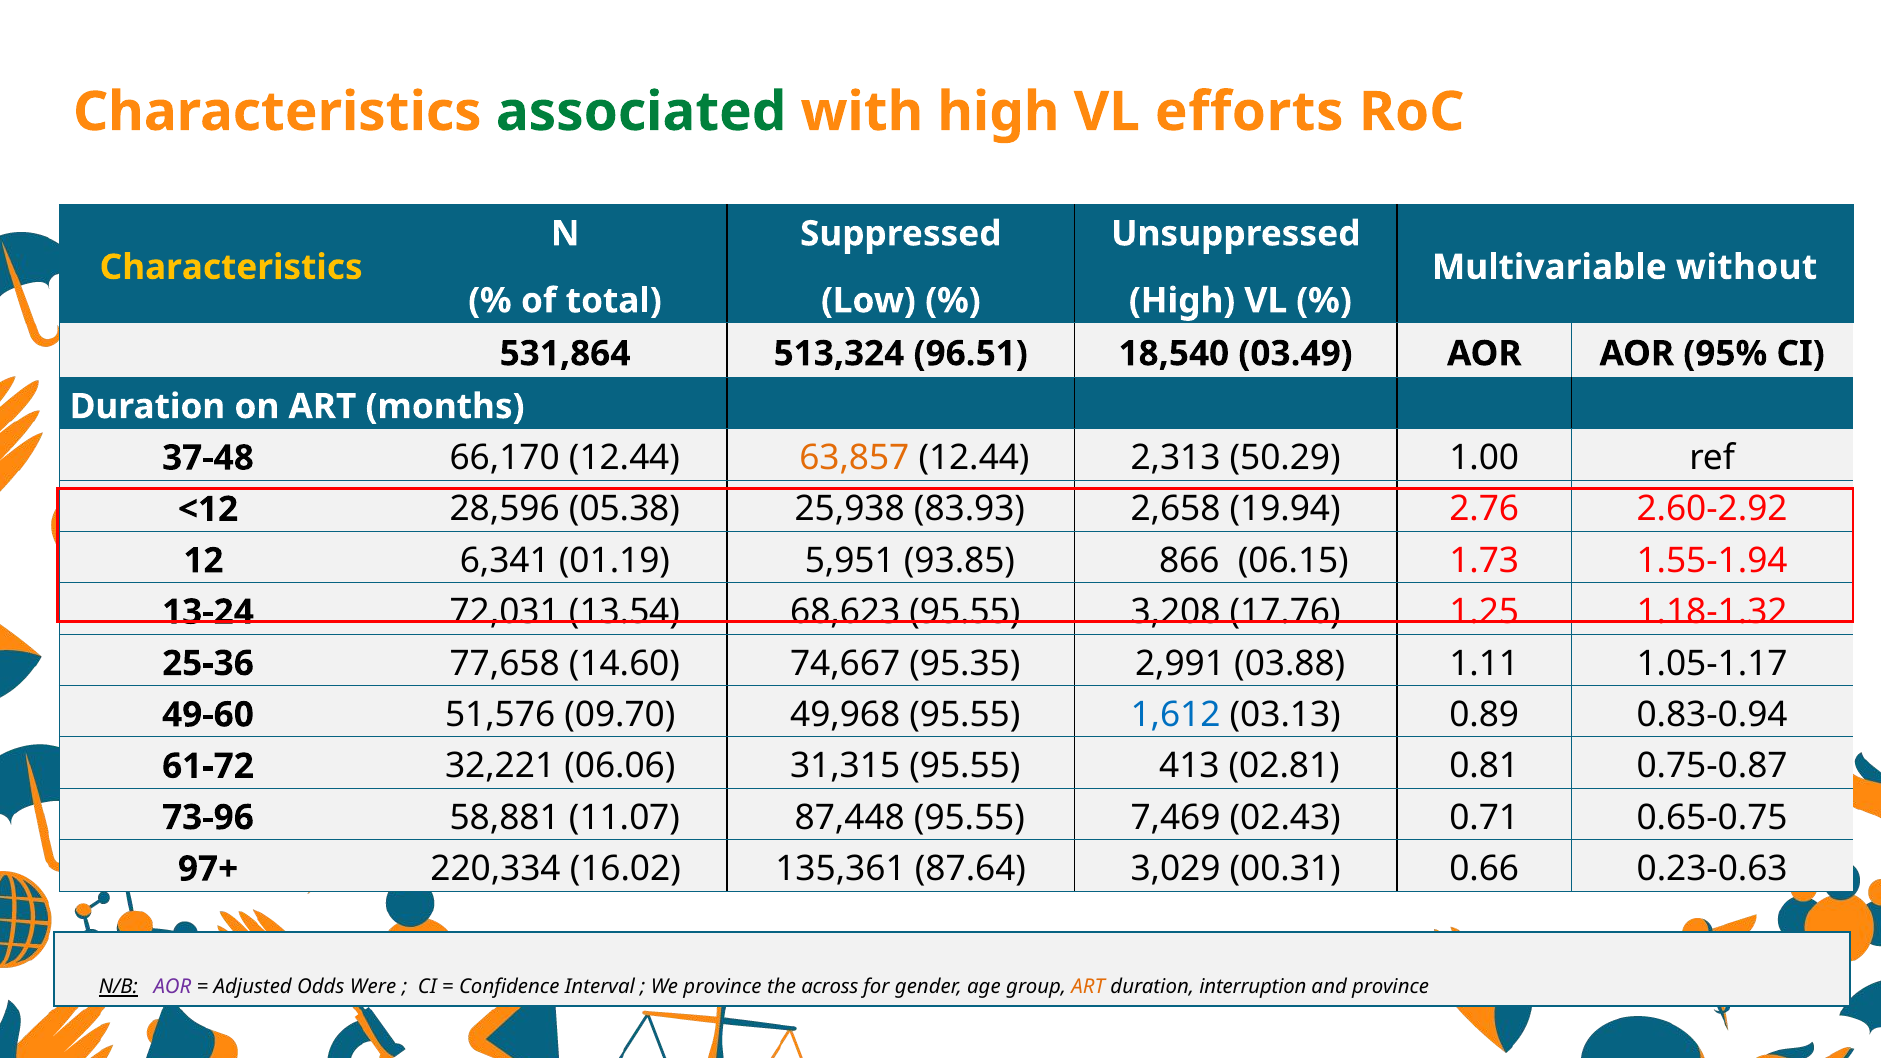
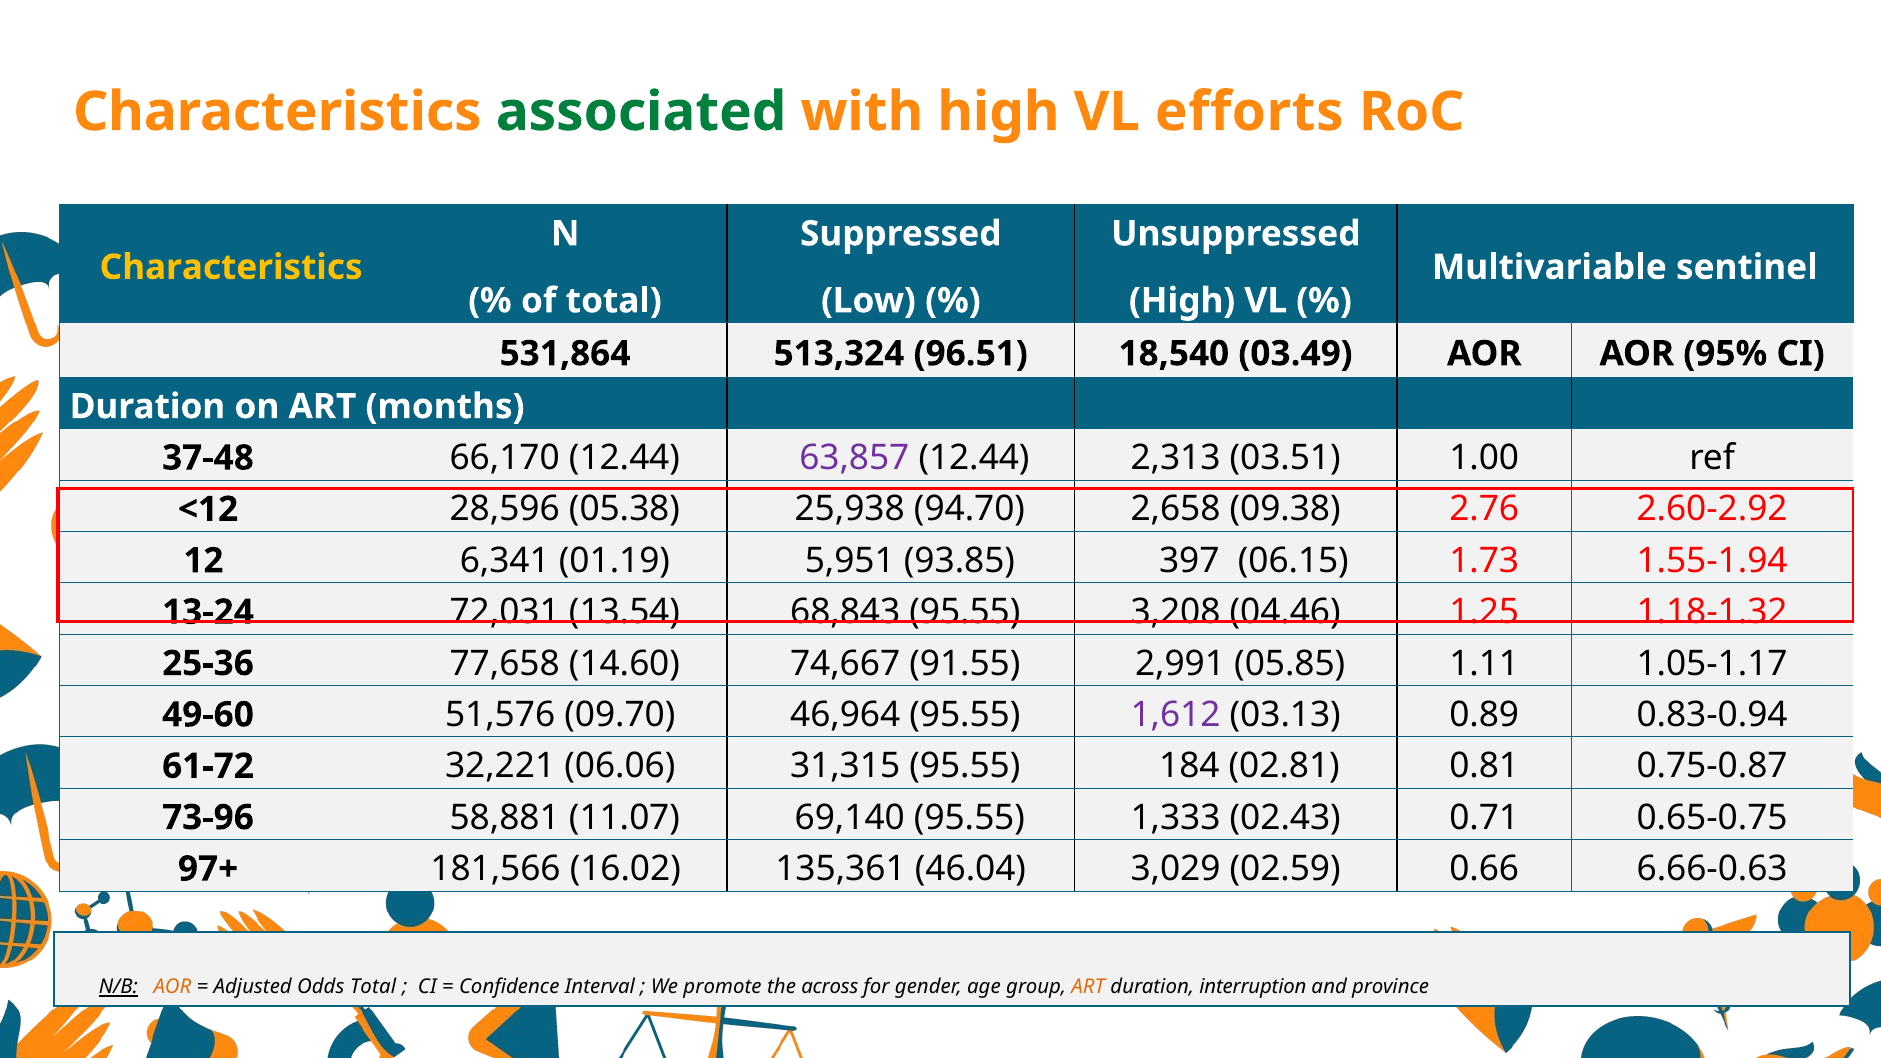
without: without -> sentinel
63,857 colour: orange -> purple
50.29: 50.29 -> 03.51
83.93: 83.93 -> 94.70
19.94: 19.94 -> 09.38
866: 866 -> 397
68,623: 68,623 -> 68,843
17.76: 17.76 -> 04.46
95.35: 95.35 -> 91.55
03.88: 03.88 -> 05.85
49,968: 49,968 -> 46,964
1,612 colour: blue -> purple
413: 413 -> 184
87,448: 87,448 -> 69,140
7,469: 7,469 -> 1,333
220,334: 220,334 -> 181,566
87.64: 87.64 -> 46.04
00.31: 00.31 -> 02.59
0.23-0.63: 0.23-0.63 -> 6.66-0.63
AOR at (172, 987) colour: purple -> orange
Odds Were: Were -> Total
We province: province -> promote
